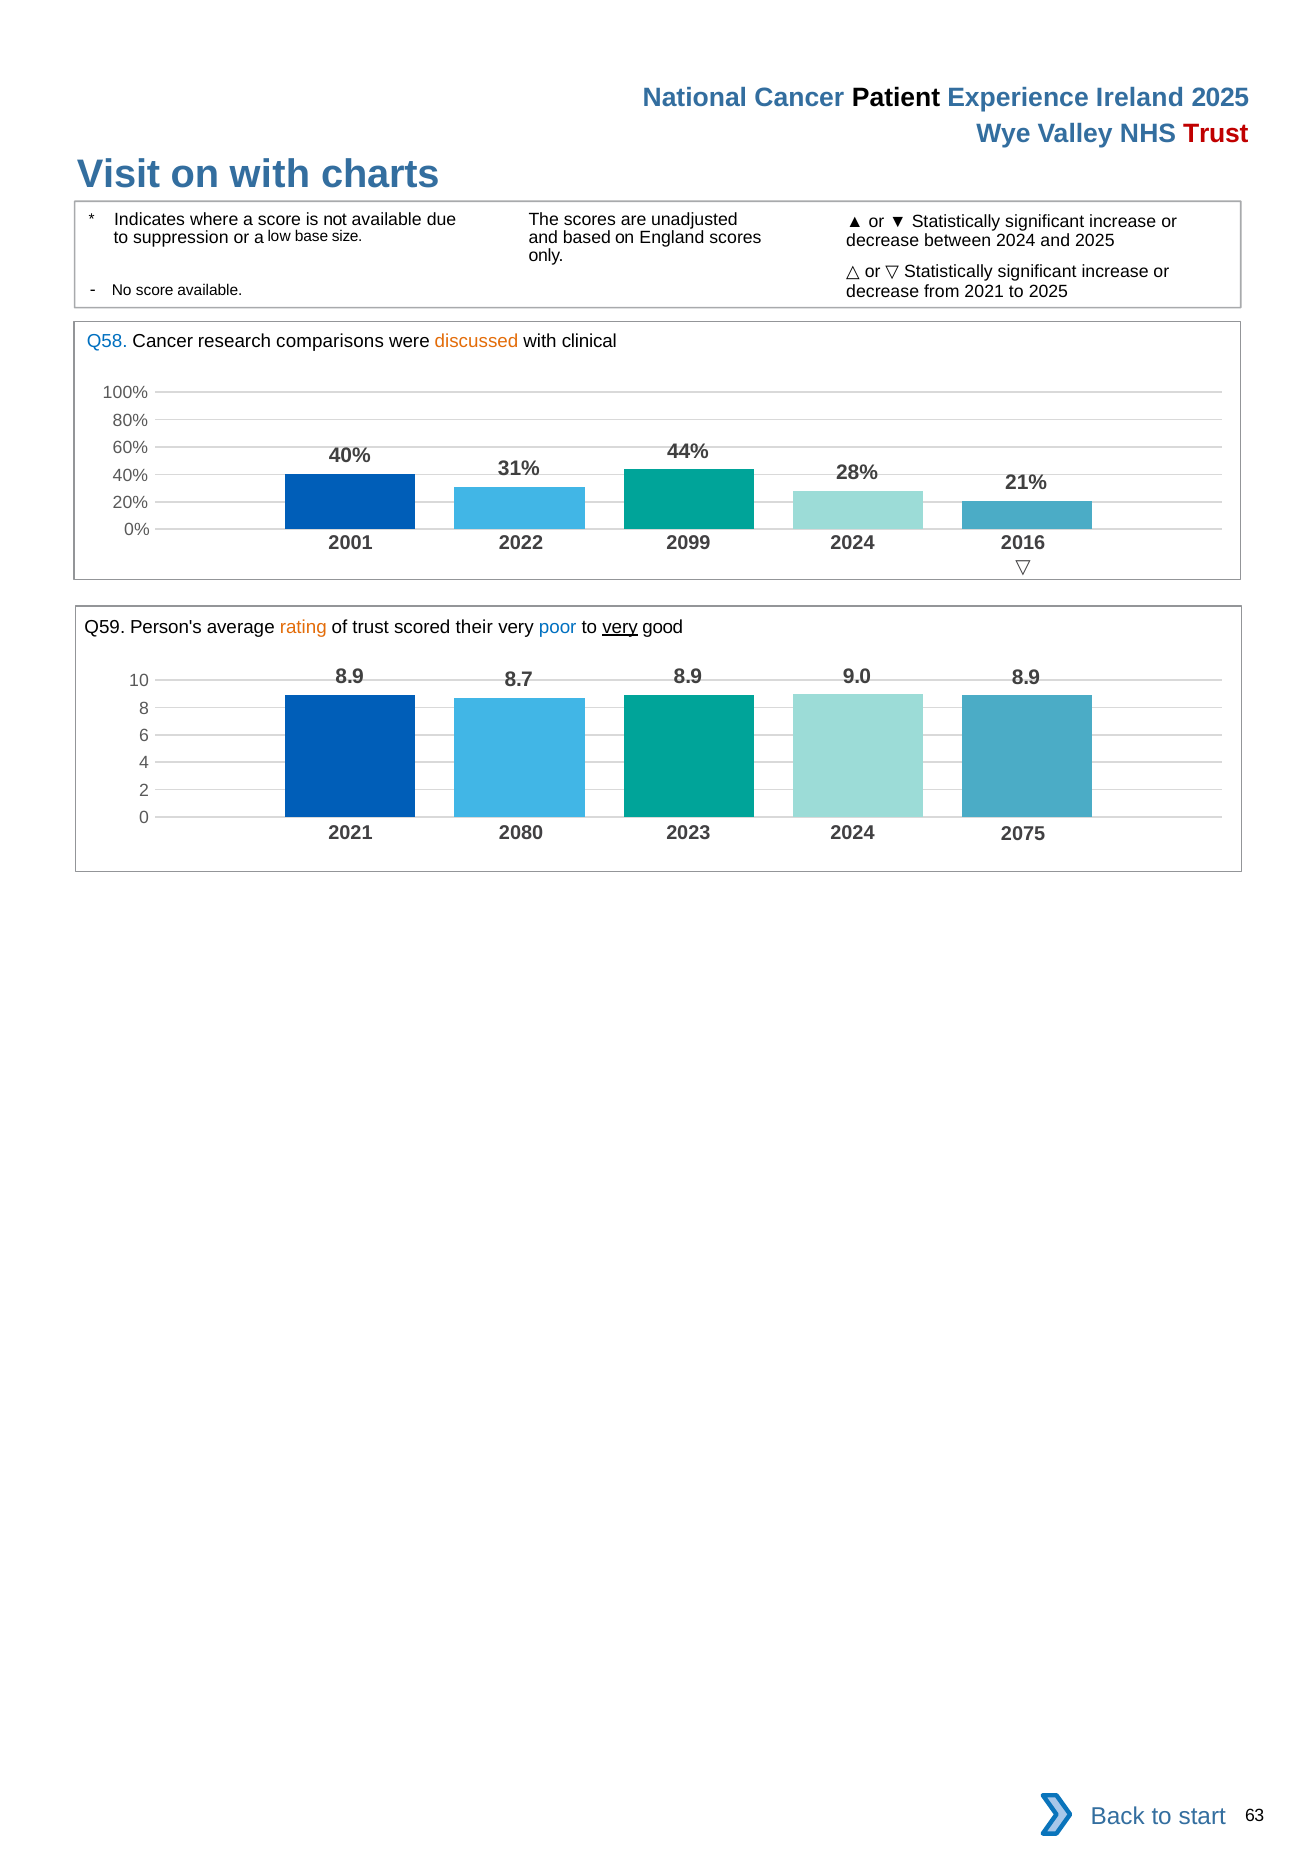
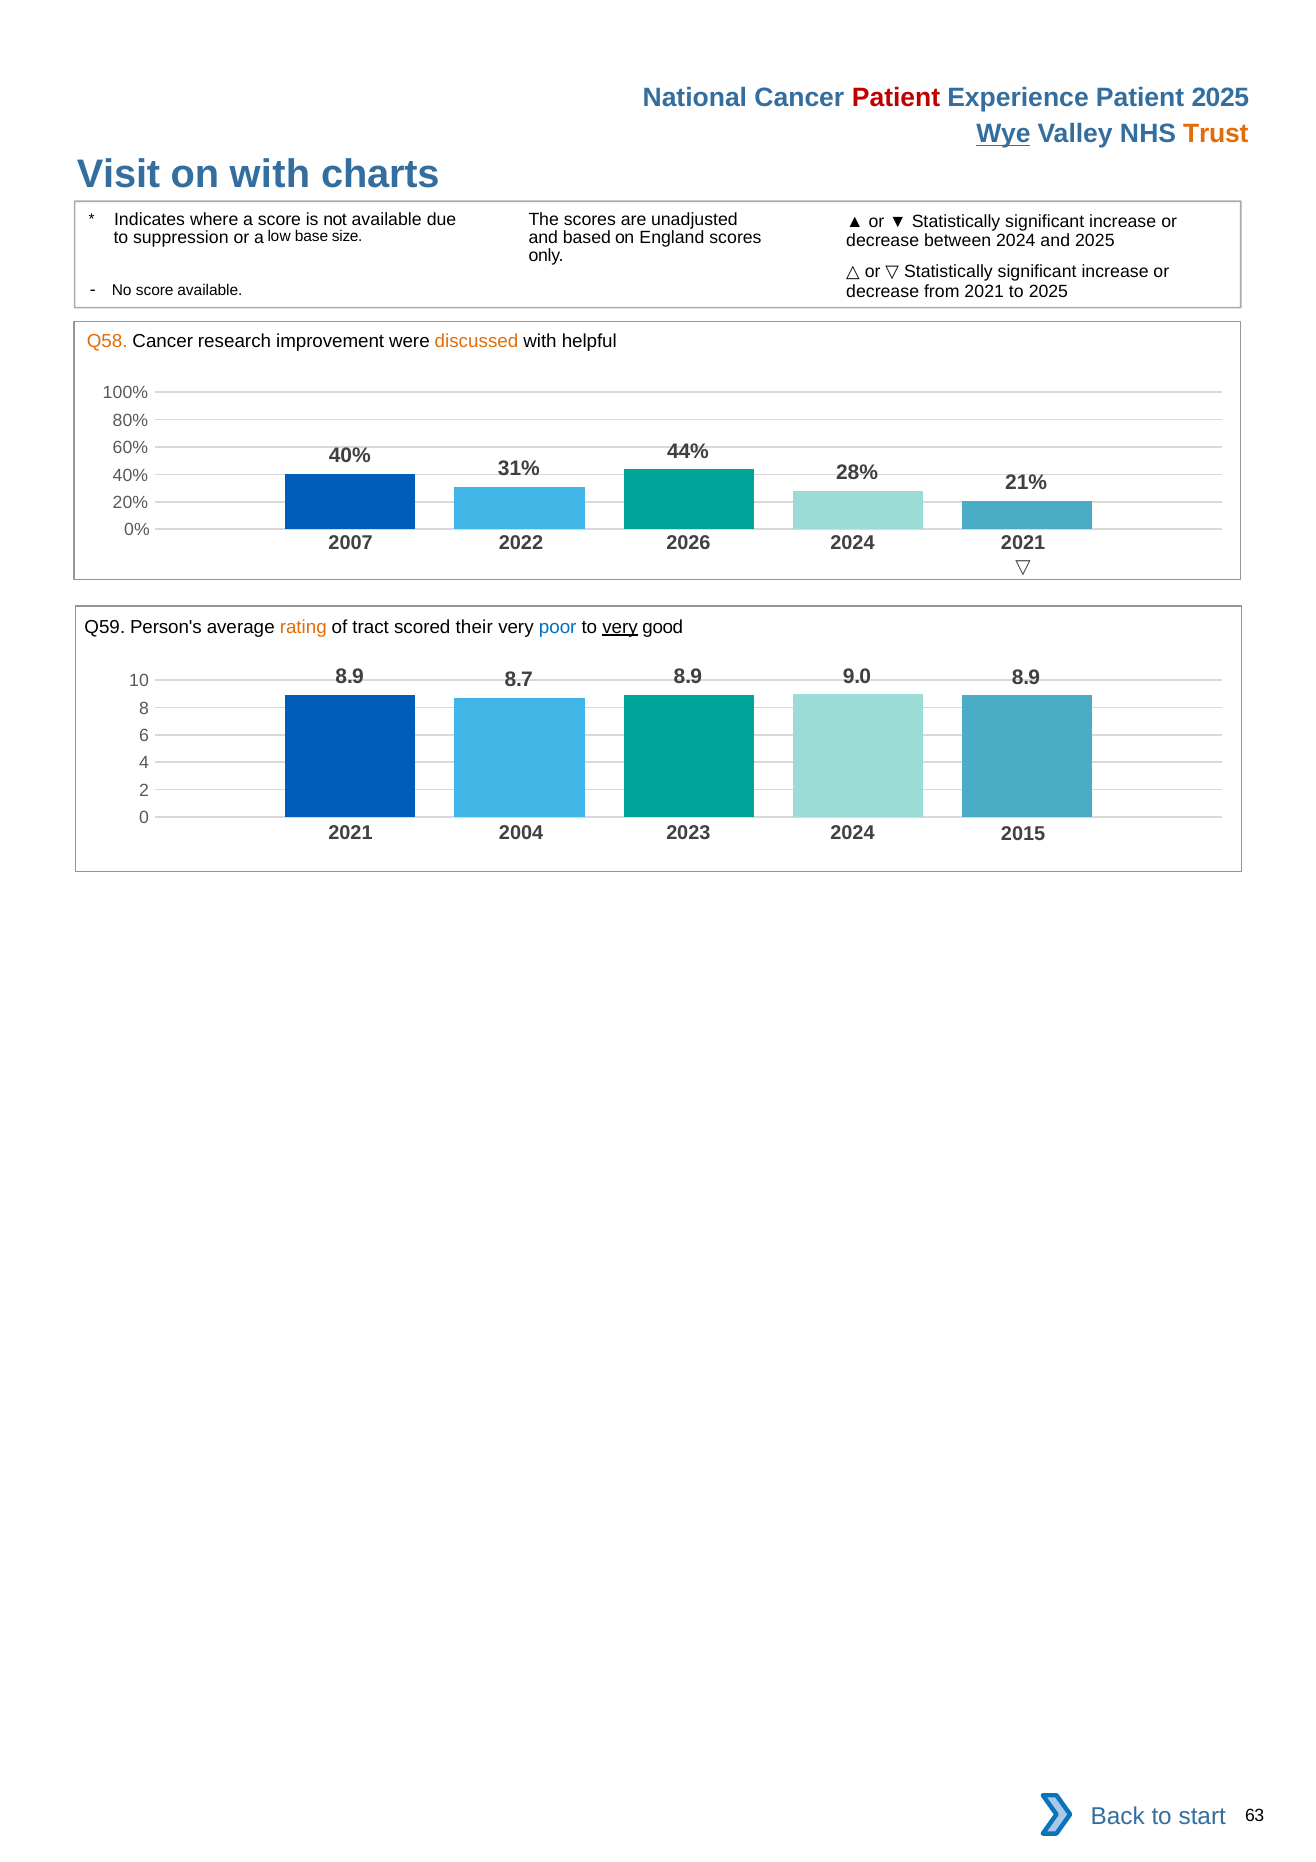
Patient at (896, 98) colour: black -> red
Experience Ireland: Ireland -> Patient
Wye underline: none -> present
Trust at (1216, 134) colour: red -> orange
Q58 colour: blue -> orange
comparisons: comparisons -> improvement
clinical: clinical -> helpful
2001: 2001 -> 2007
2099: 2099 -> 2026
2024 2016: 2016 -> 2021
of trust: trust -> tract
2080: 2080 -> 2004
2075: 2075 -> 2015
